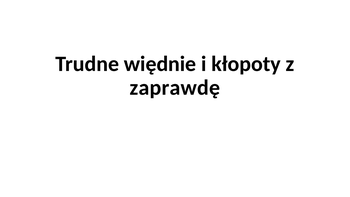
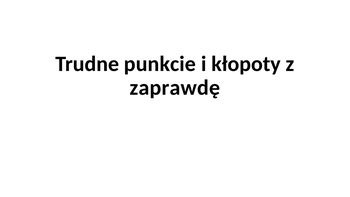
więdnie: więdnie -> punkcie
